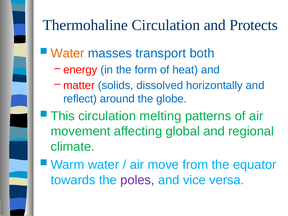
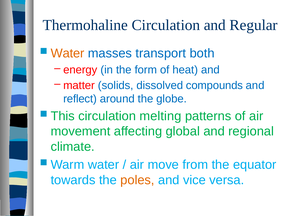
Protects: Protects -> Regular
horizontally: horizontally -> compounds
poles colour: purple -> orange
